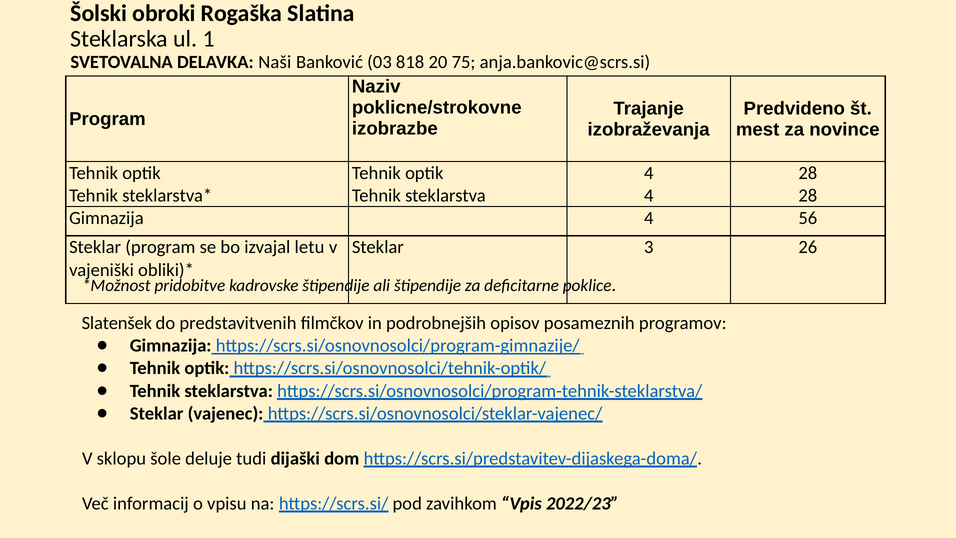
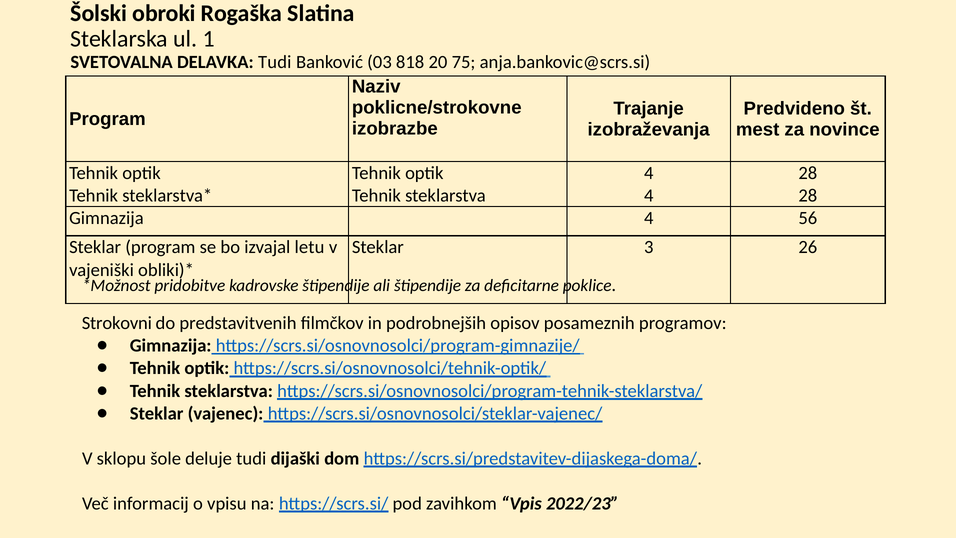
DELAVKA Naši: Naši -> Tudi
Slatenšek: Slatenšek -> Strokovni
